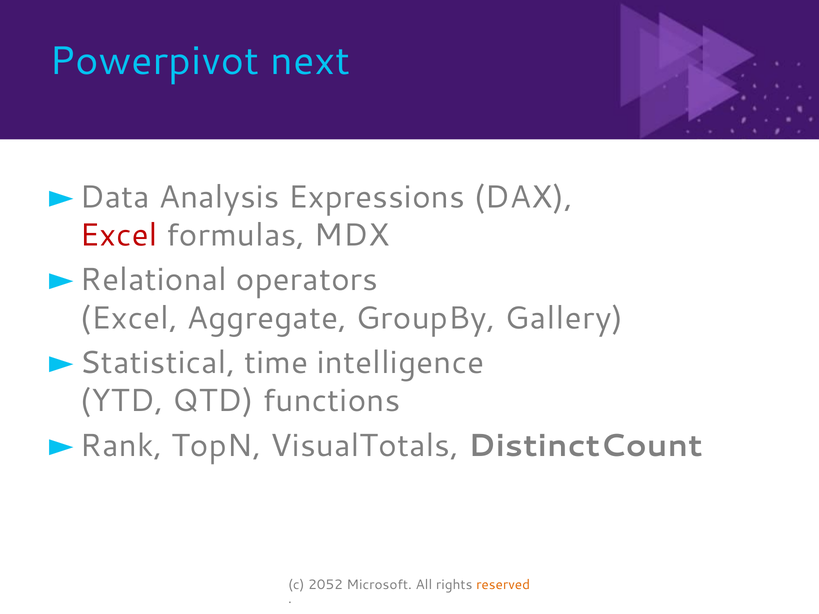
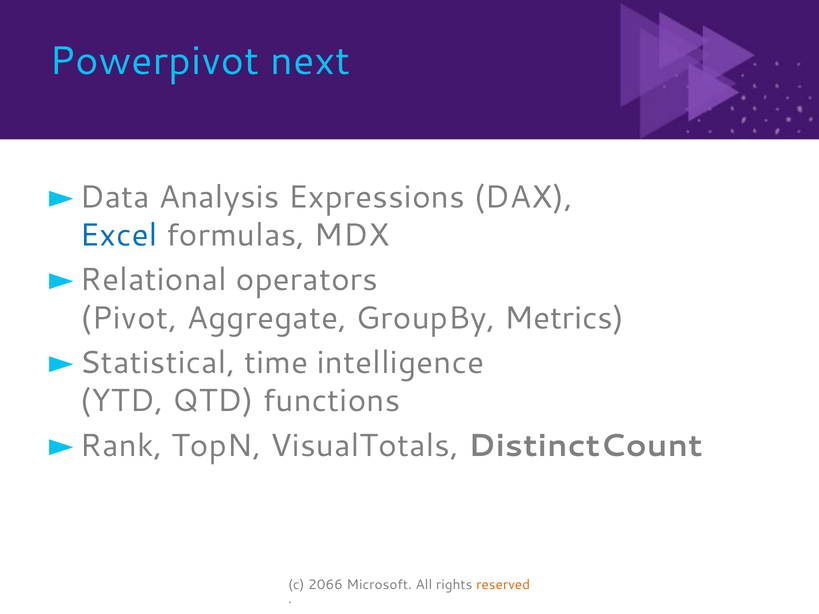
Excel at (119, 235) colour: red -> blue
Excel at (129, 318): Excel -> Pivot
Gallery: Gallery -> Metrics
2052: 2052 -> 2066
